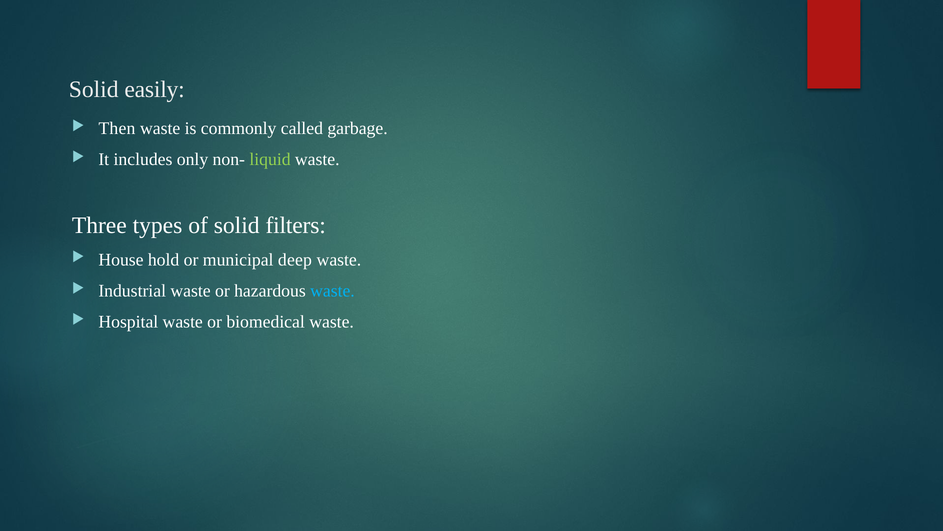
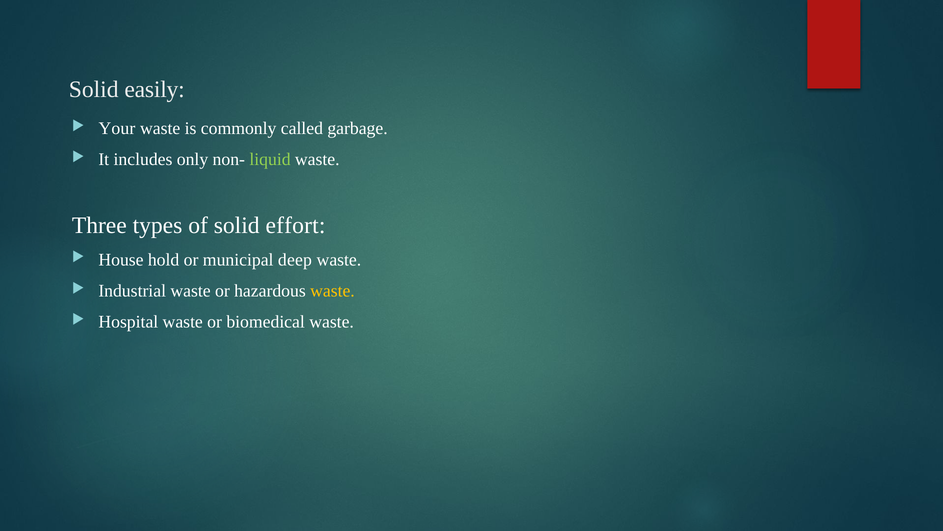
Then: Then -> Your
filters: filters -> effort
waste at (332, 291) colour: light blue -> yellow
